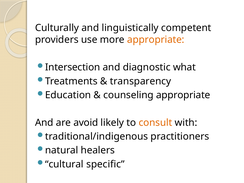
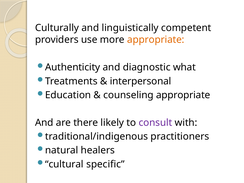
Intersection: Intersection -> Authenticity
transparency: transparency -> interpersonal
avoid: avoid -> there
consult colour: orange -> purple
